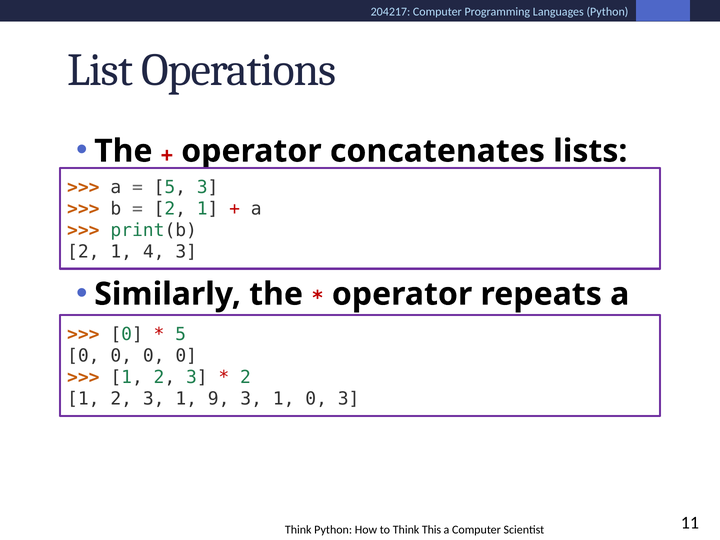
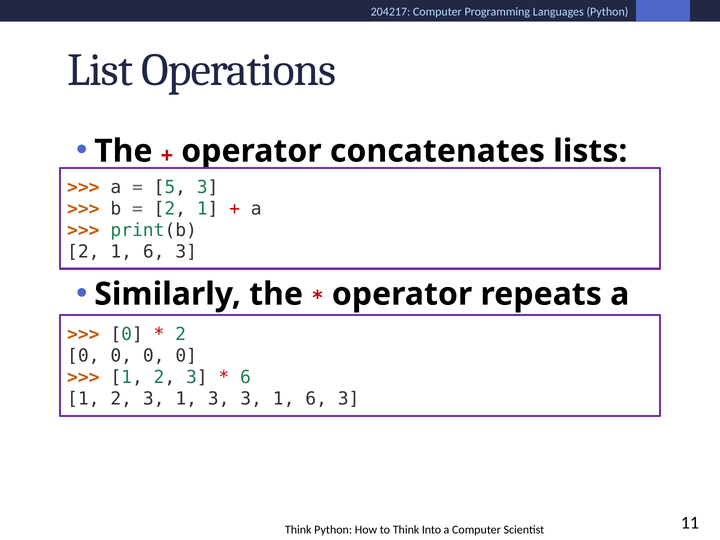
2 1 4: 4 -> 6
5 at (181, 334): 5 -> 2
2 at (245, 377): 2 -> 6
1 9: 9 -> 3
3 1 0: 0 -> 6
This: This -> Into
